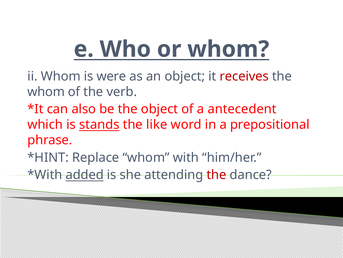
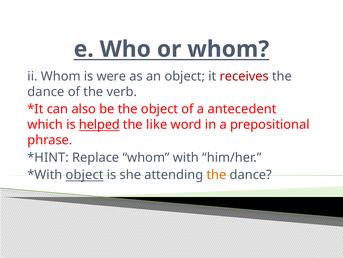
whom at (46, 91): whom -> dance
stands: stands -> helped
added at (85, 174): added -> object
the at (216, 174) colour: red -> orange
